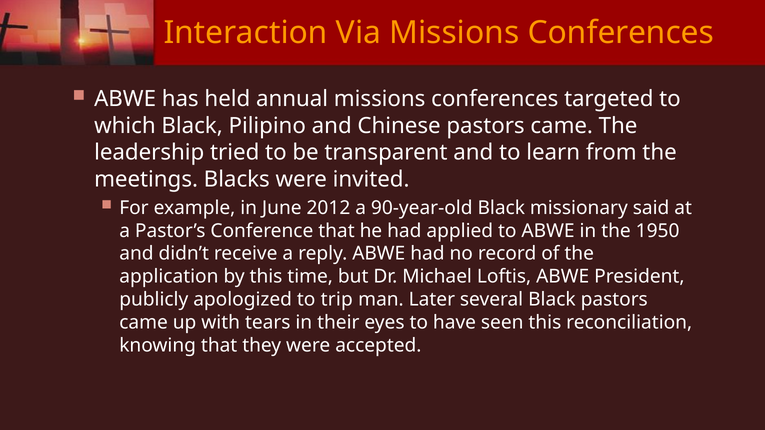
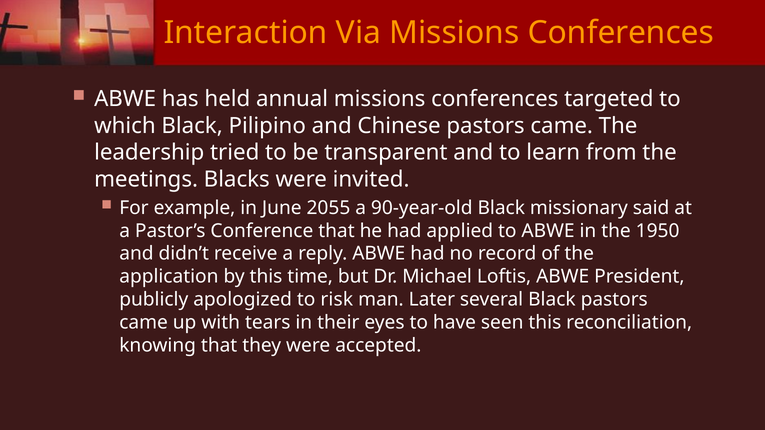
2012: 2012 -> 2055
trip: trip -> risk
